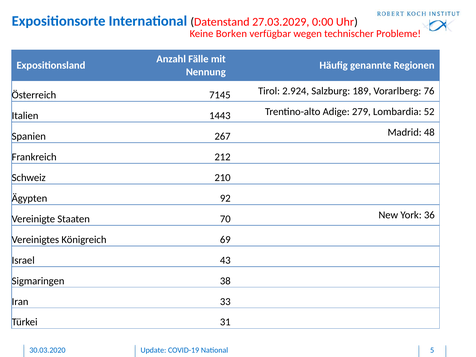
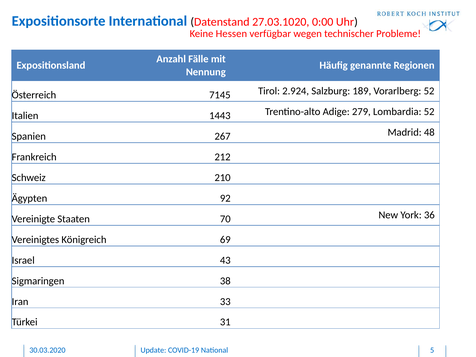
27.03.2029: 27.03.2029 -> 27.03.1020
Borken: Borken -> Hessen
Vorarlberg 76: 76 -> 52
